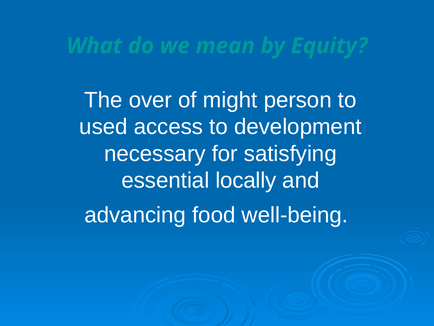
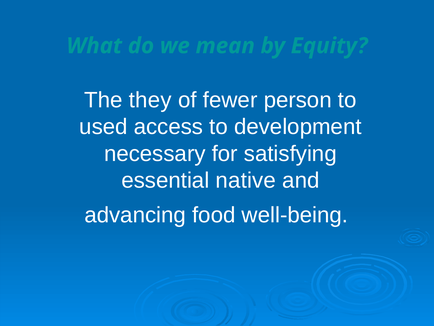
over: over -> they
might: might -> fewer
locally: locally -> native
